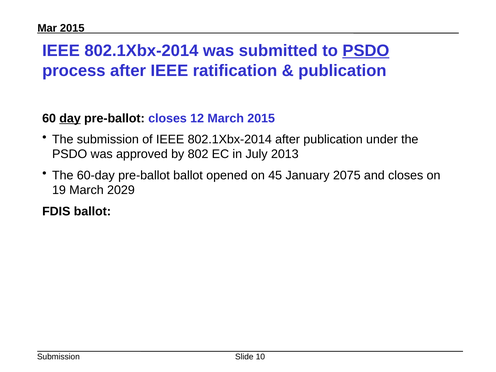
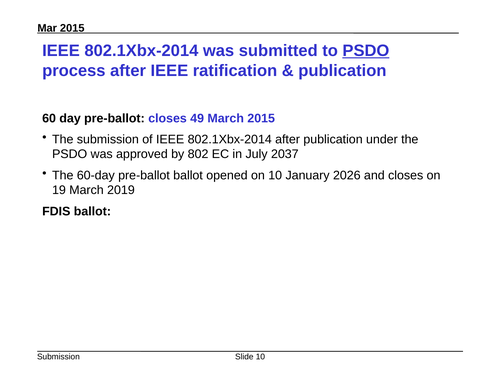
day underline: present -> none
12: 12 -> 49
2013: 2013 -> 2037
on 45: 45 -> 10
2075: 2075 -> 2026
2029: 2029 -> 2019
